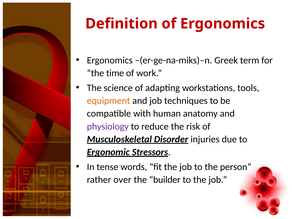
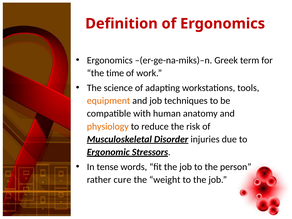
physiology colour: purple -> orange
over: over -> cure
builder: builder -> weight
